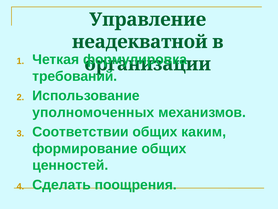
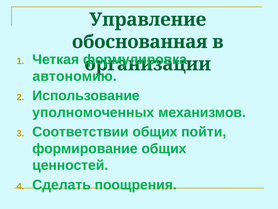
неадекватной: неадекватной -> обоснованная
требований: требований -> автономию
каким: каким -> пойти
